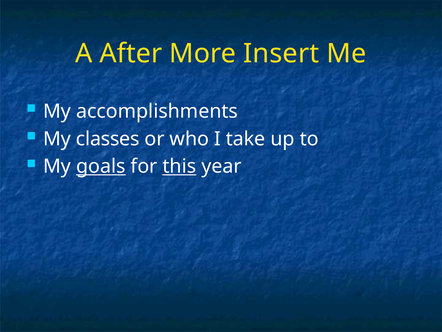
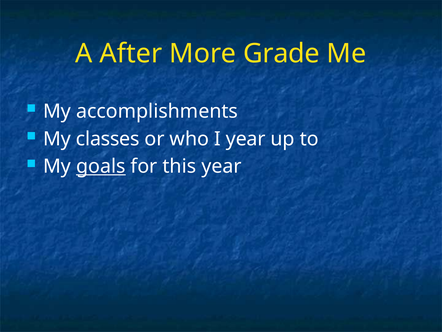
Insert: Insert -> Grade
I take: take -> year
this underline: present -> none
